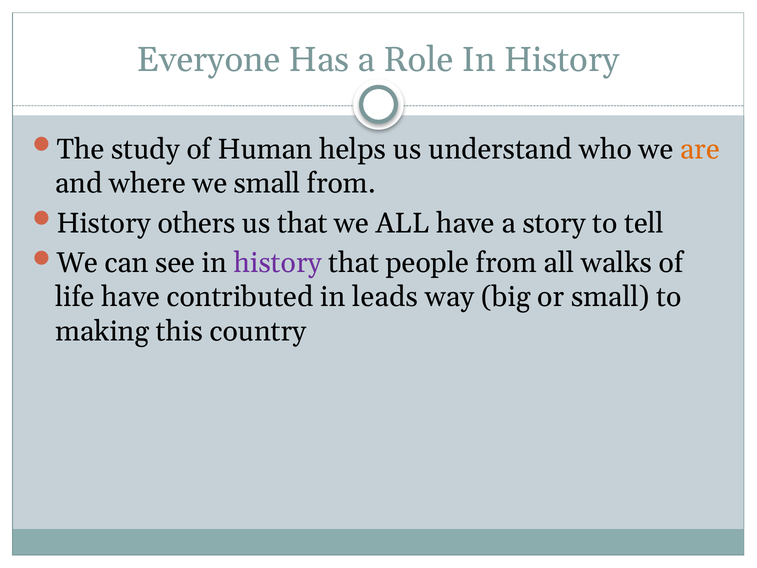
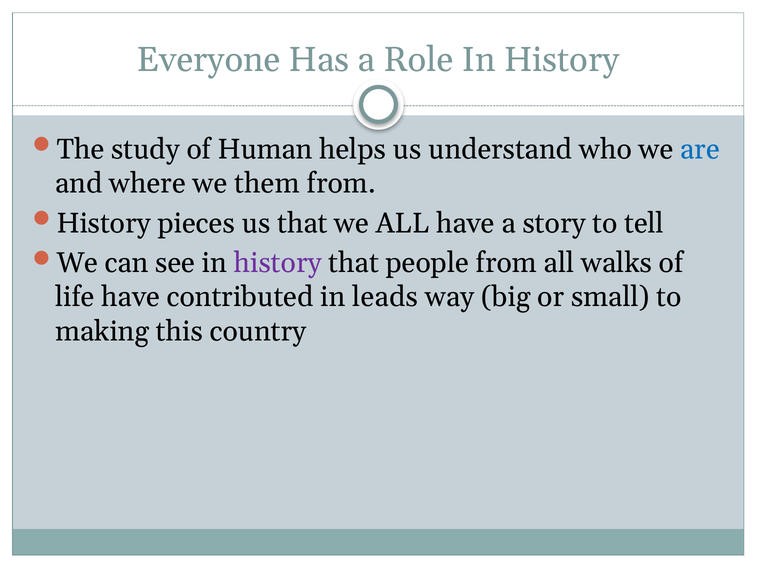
are colour: orange -> blue
we small: small -> them
others: others -> pieces
